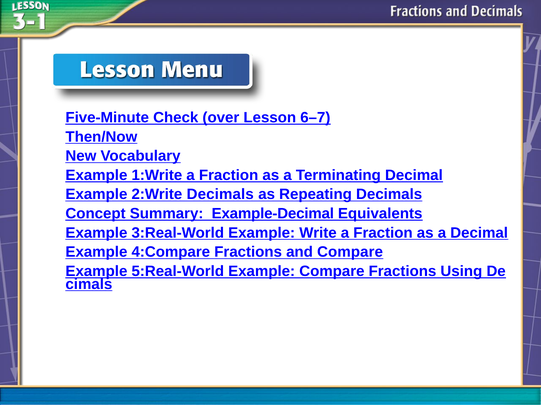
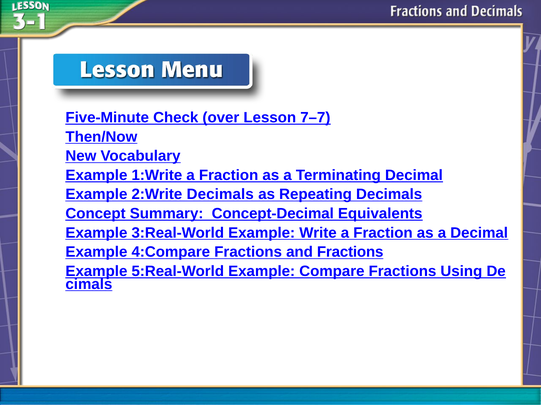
6–7: 6–7 -> 7–7
Example-Decimal: Example-Decimal -> Concept-Decimal
and Compare: Compare -> Fractions
